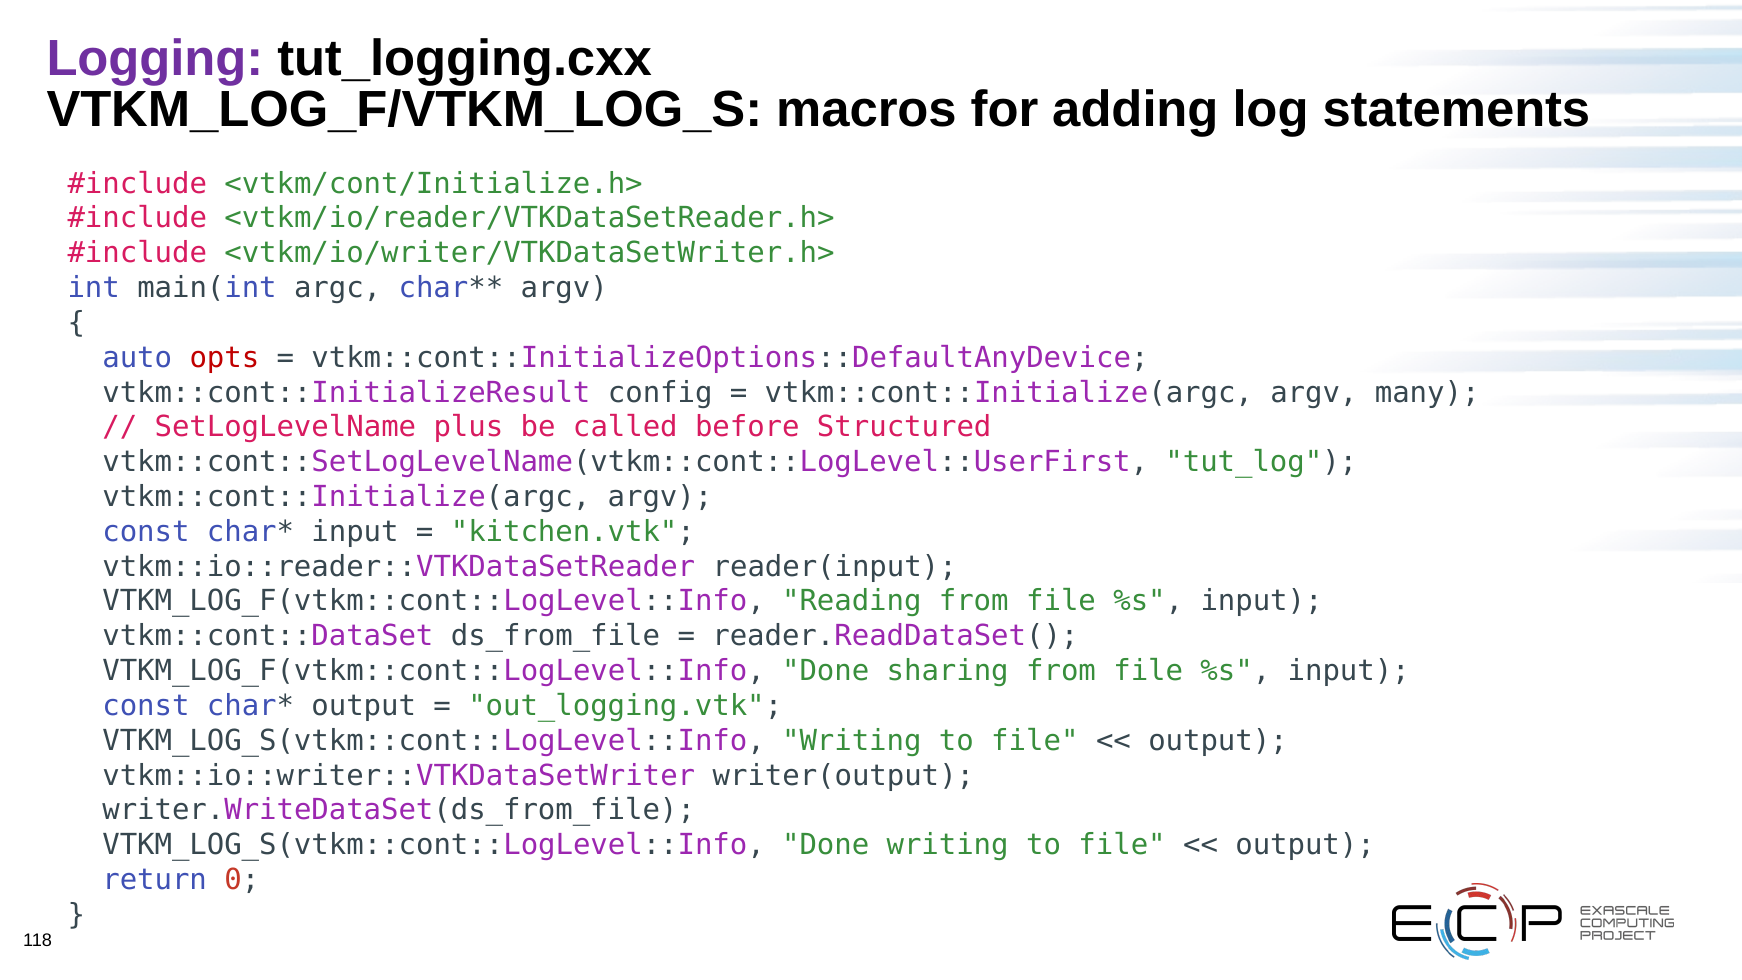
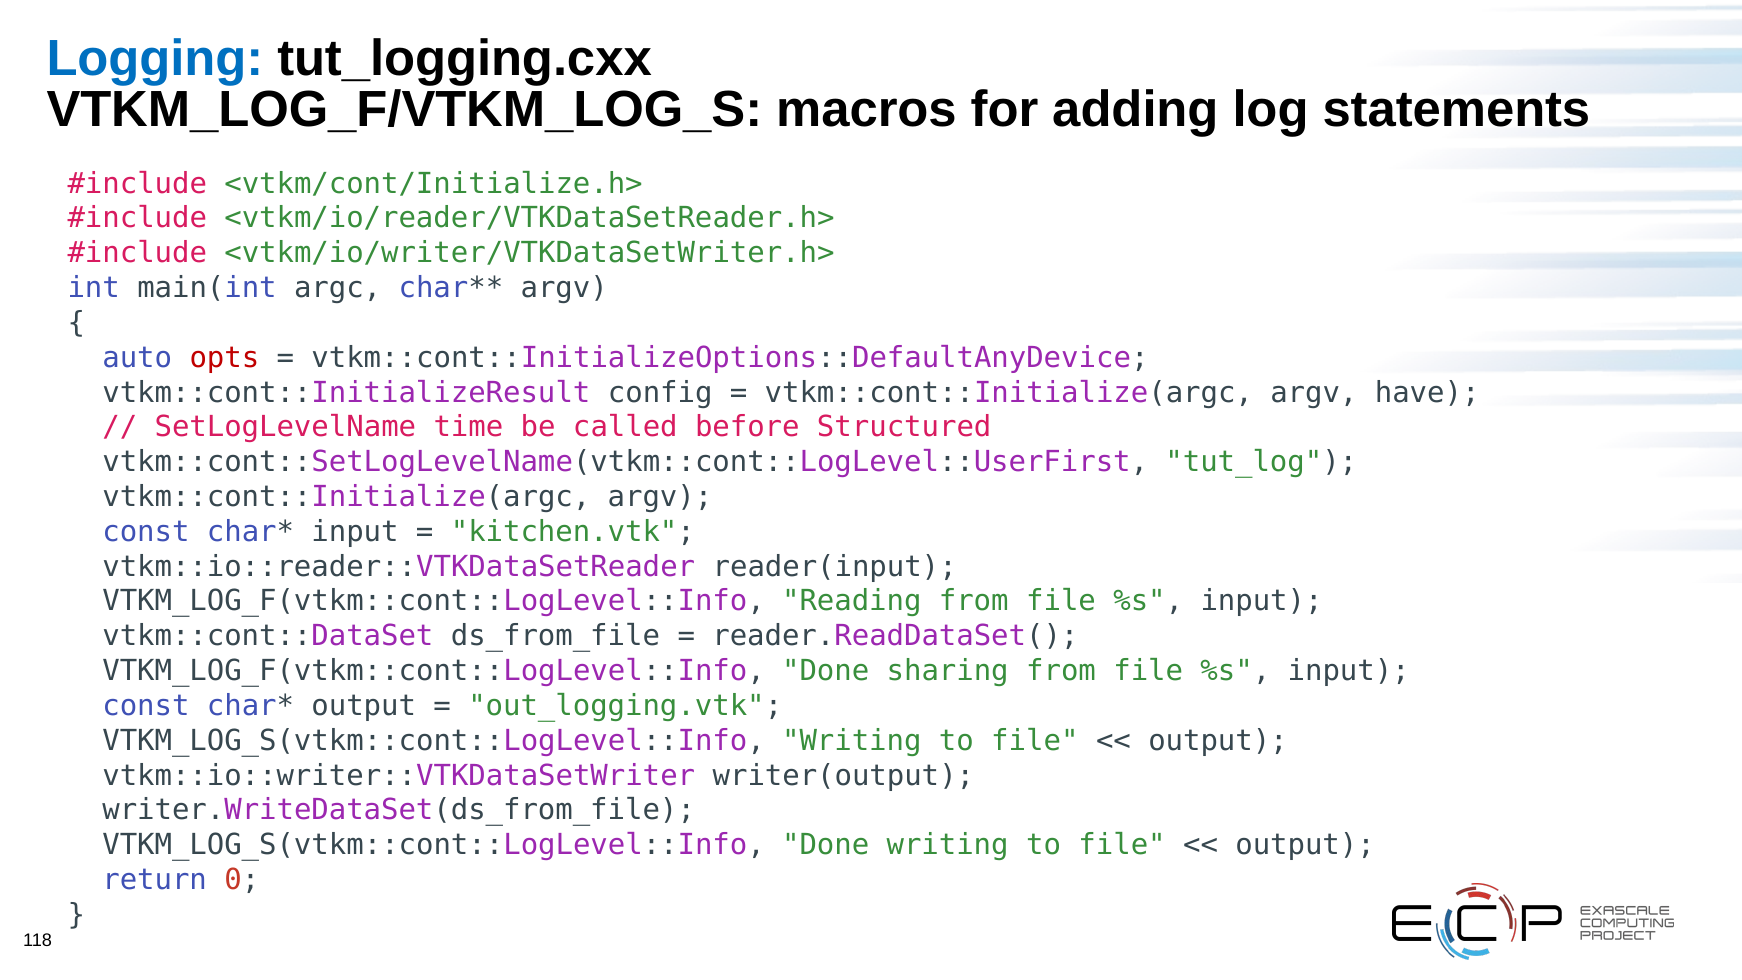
Logging colour: purple -> blue
many: many -> have
plus: plus -> time
